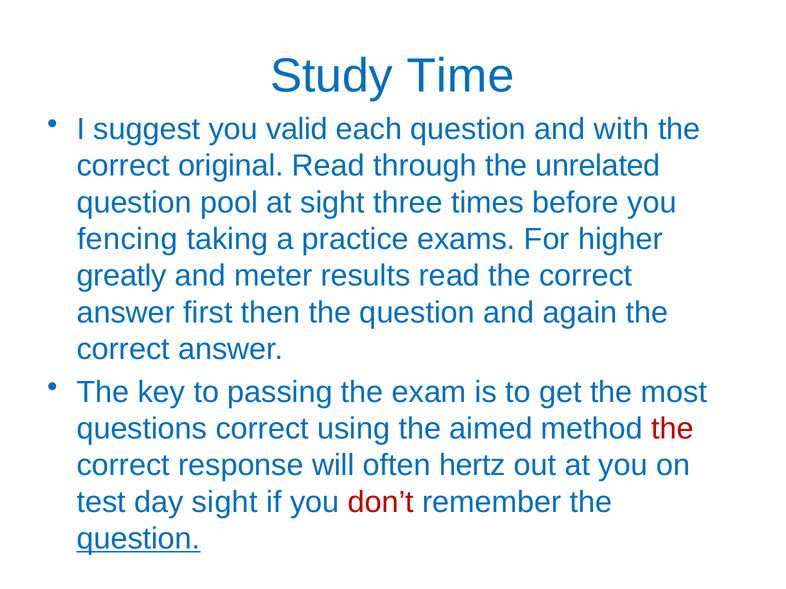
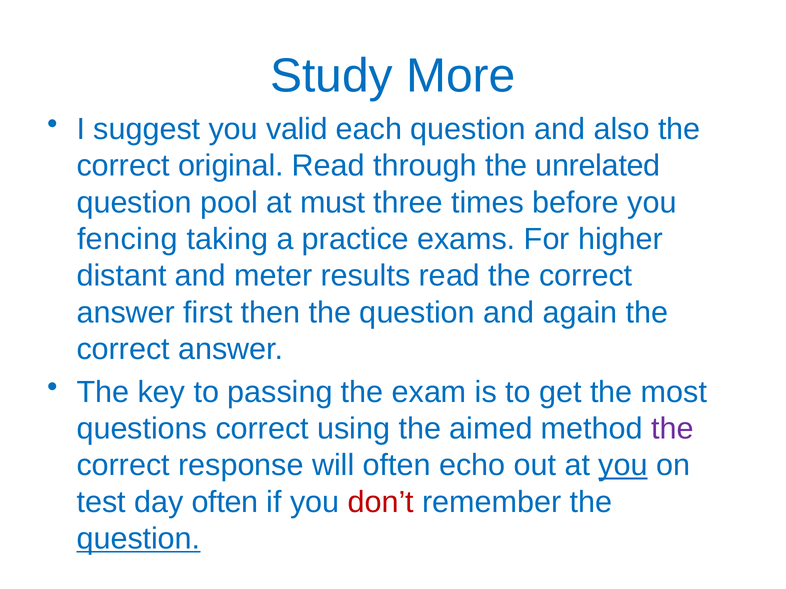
Time: Time -> More
with: with -> also
at sight: sight -> must
greatly: greatly -> distant
the at (672, 429) colour: red -> purple
hertz: hertz -> echo
you at (623, 466) underline: none -> present
day sight: sight -> often
